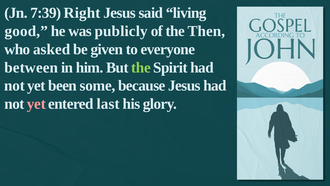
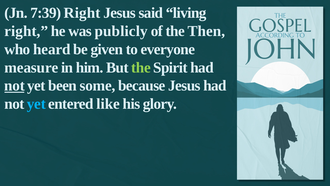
good at (26, 31): good -> right
asked: asked -> heard
between: between -> measure
not at (14, 86) underline: none -> present
yet at (36, 104) colour: pink -> light blue
last: last -> like
